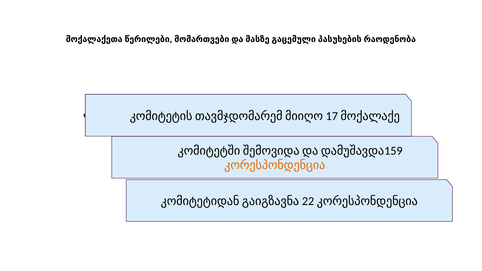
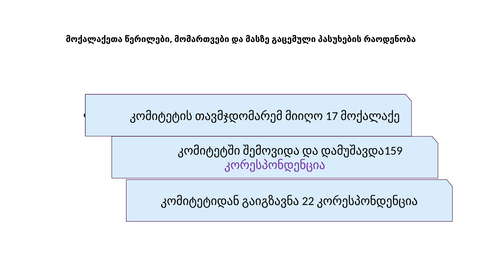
კორესპონდენცია at (275, 165) colour: orange -> purple
